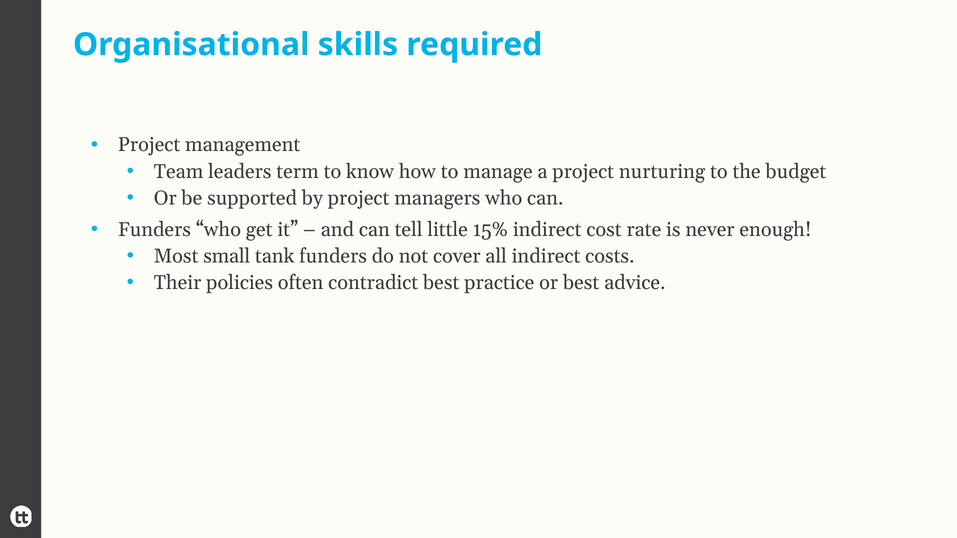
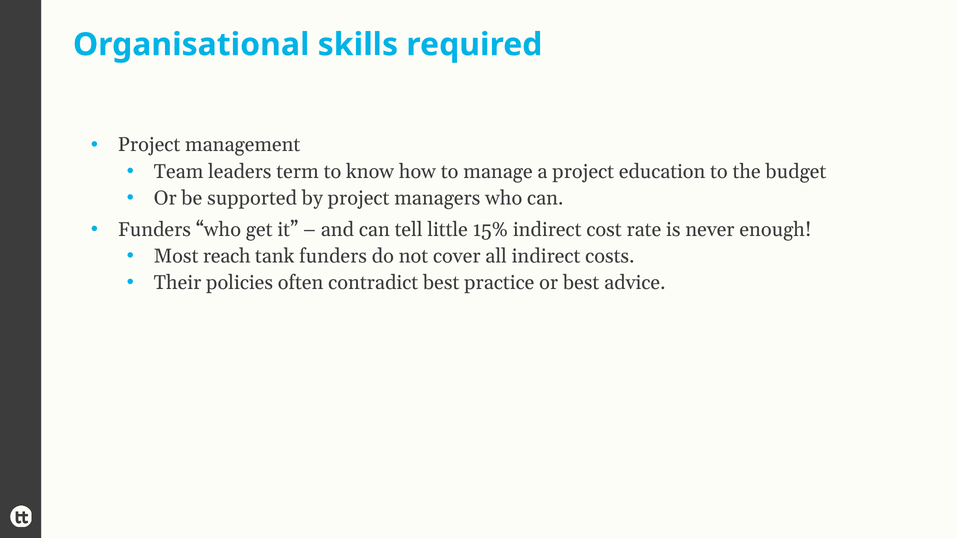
nurturing: nurturing -> education
small: small -> reach
